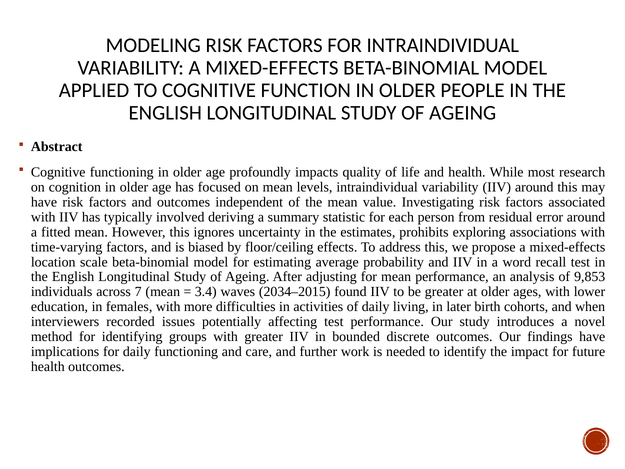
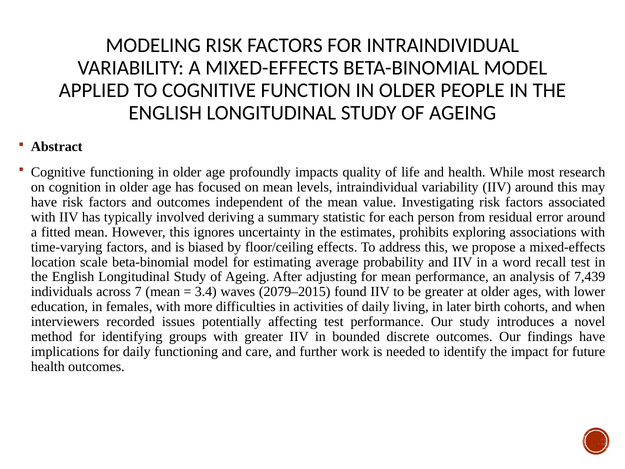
9,853: 9,853 -> 7,439
2034–2015: 2034–2015 -> 2079–2015
